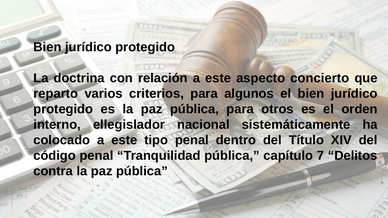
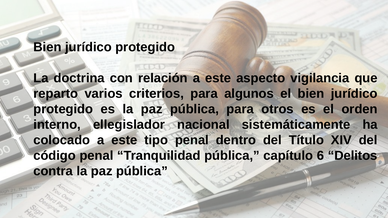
concierto: concierto -> vigilancia
7: 7 -> 6
